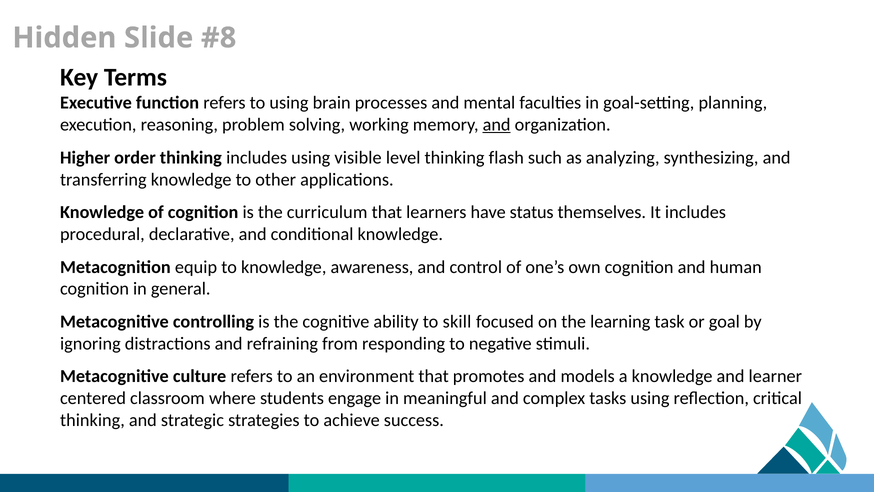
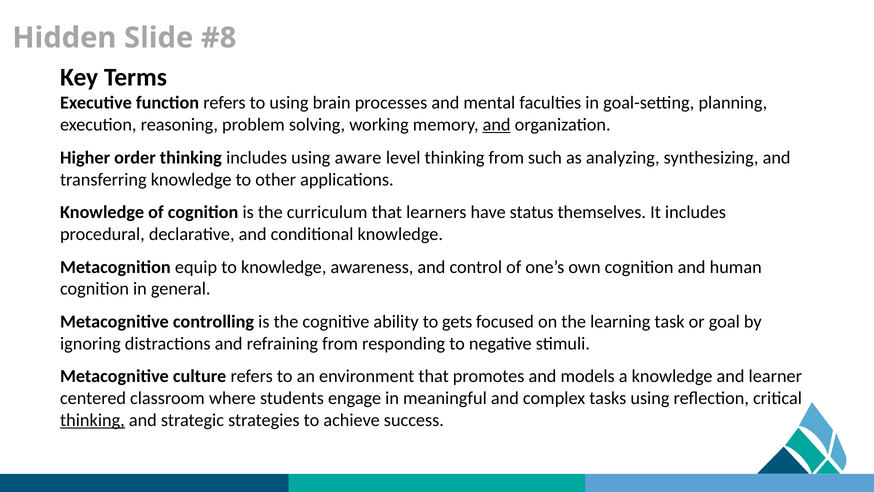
visible: visible -> aware
thinking flash: flash -> from
skill: skill -> gets
thinking at (92, 420) underline: none -> present
